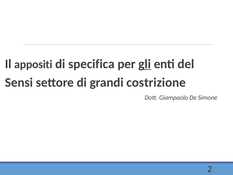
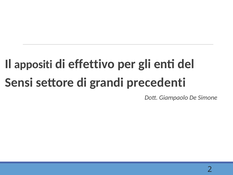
specifica: specifica -> effettivo
gli underline: present -> none
costrizione: costrizione -> precedenti
